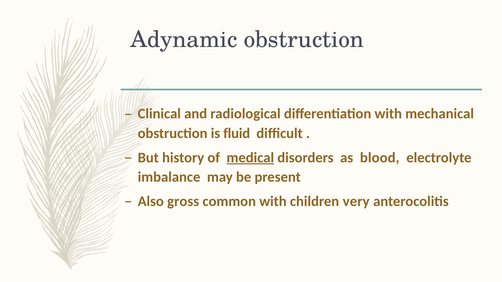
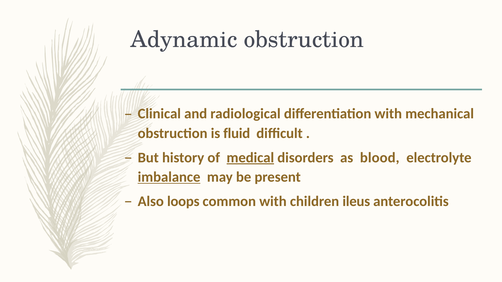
imbalance underline: none -> present
gross: gross -> loops
very: very -> ileus
